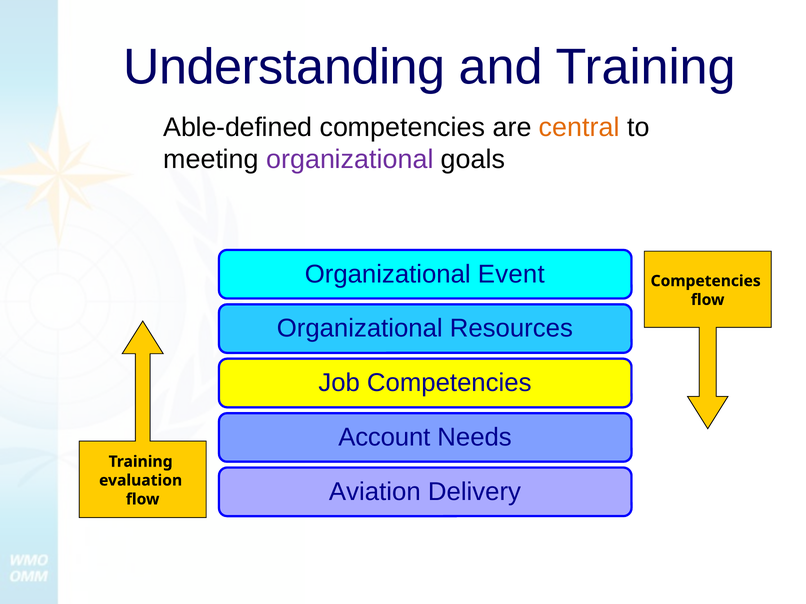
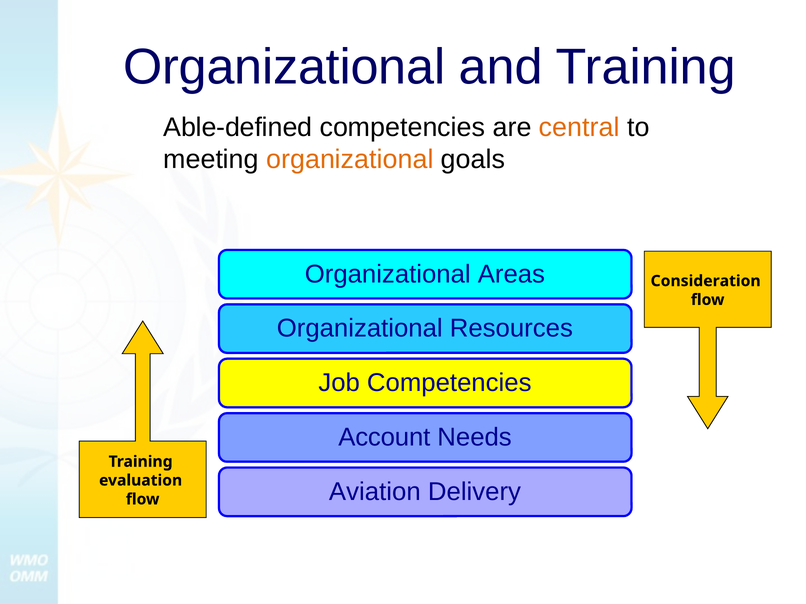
Understanding at (284, 67): Understanding -> Organizational
organizational at (350, 160) colour: purple -> orange
Event: Event -> Areas
Competencies at (706, 281): Competencies -> Consideration
